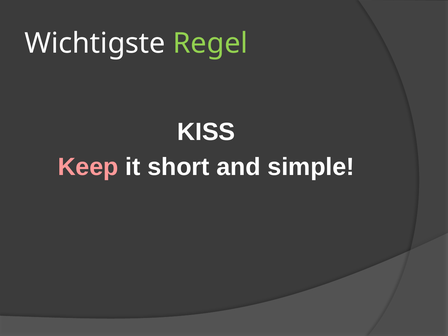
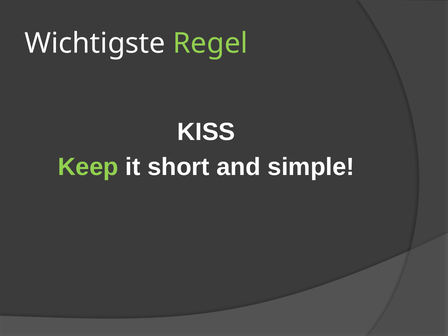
Keep colour: pink -> light green
